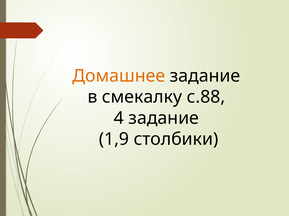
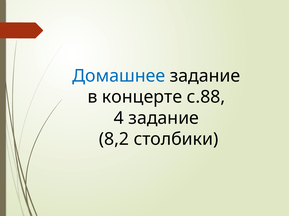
Домашнее colour: orange -> blue
смекалку: смекалку -> концерте
1,9: 1,9 -> 8,2
